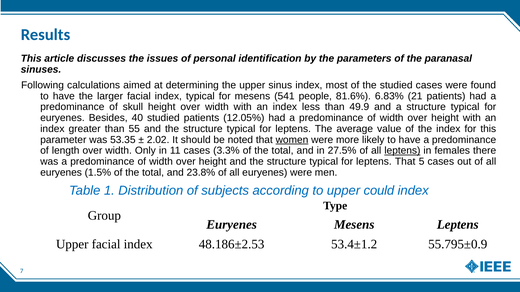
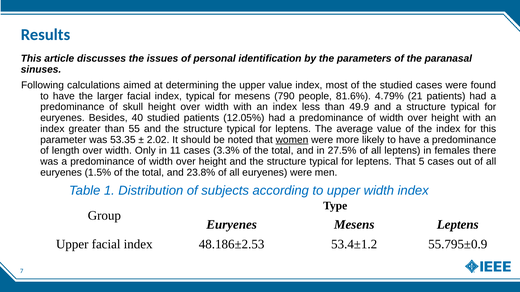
upper sinus: sinus -> value
541: 541 -> 790
6.83%: 6.83% -> 4.79%
leptens at (402, 151) underline: present -> none
upper could: could -> width
